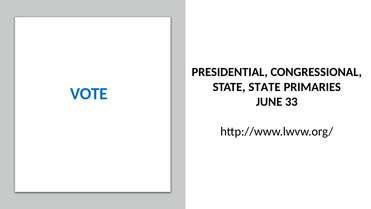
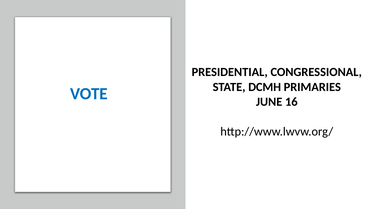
STATE STATE: STATE -> DCMH
33: 33 -> 16
